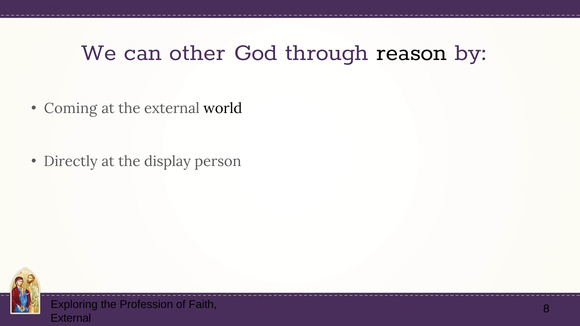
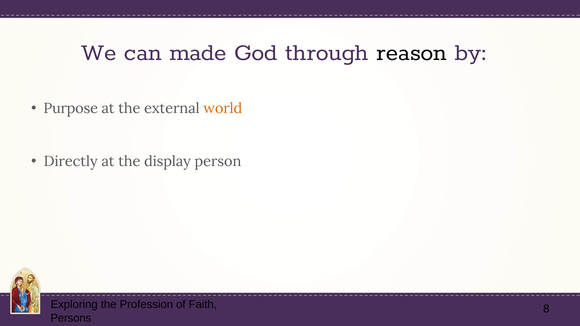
other: other -> made
Coming: Coming -> Purpose
world colour: black -> orange
External at (71, 318): External -> Persons
